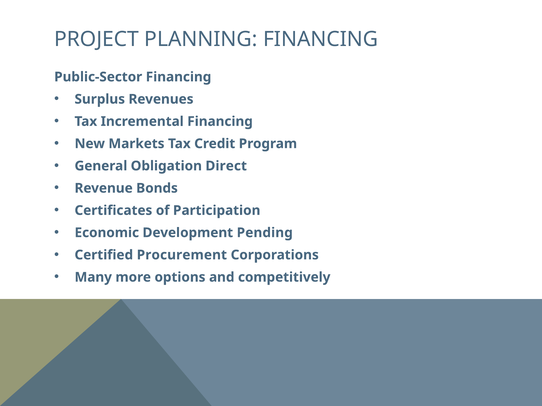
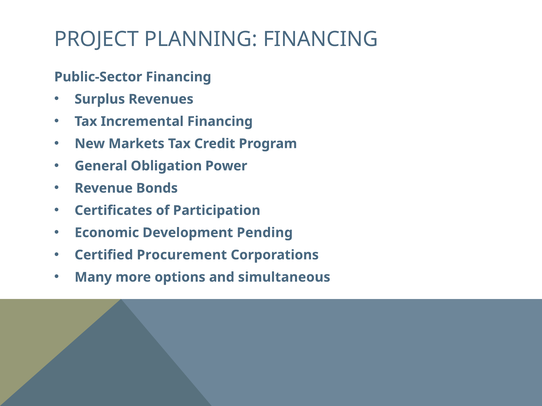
Direct: Direct -> Power
competitively: competitively -> simultaneous
